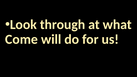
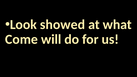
through: through -> showed
